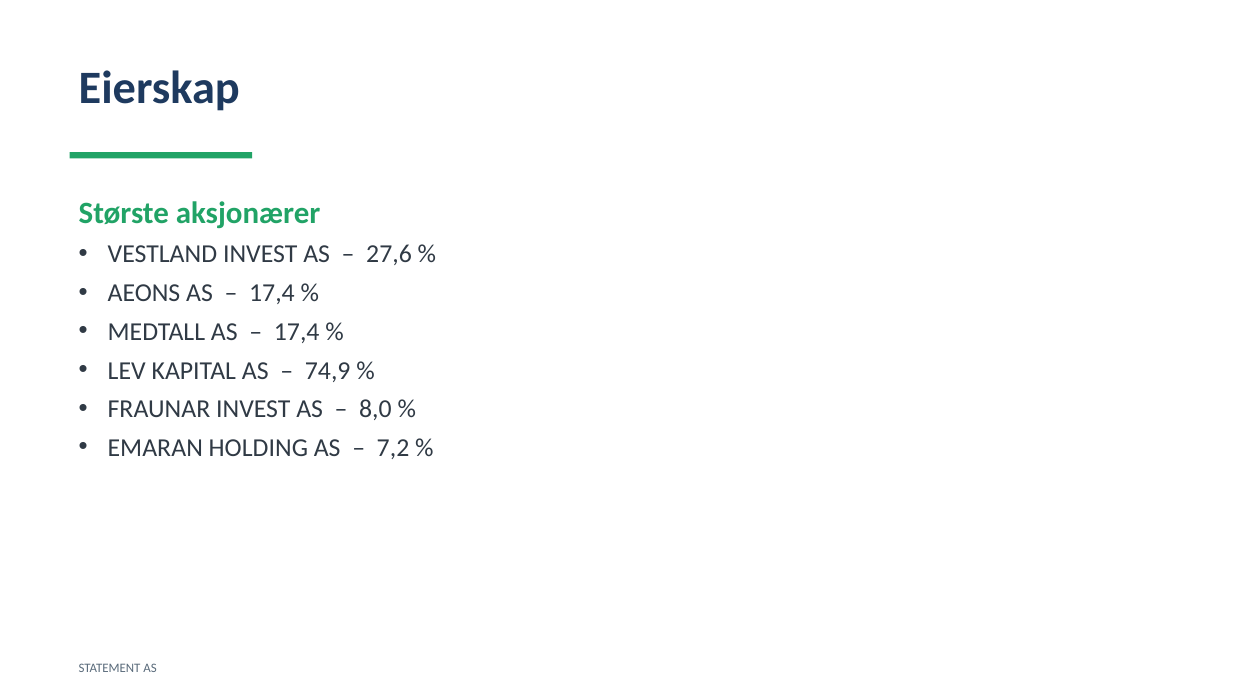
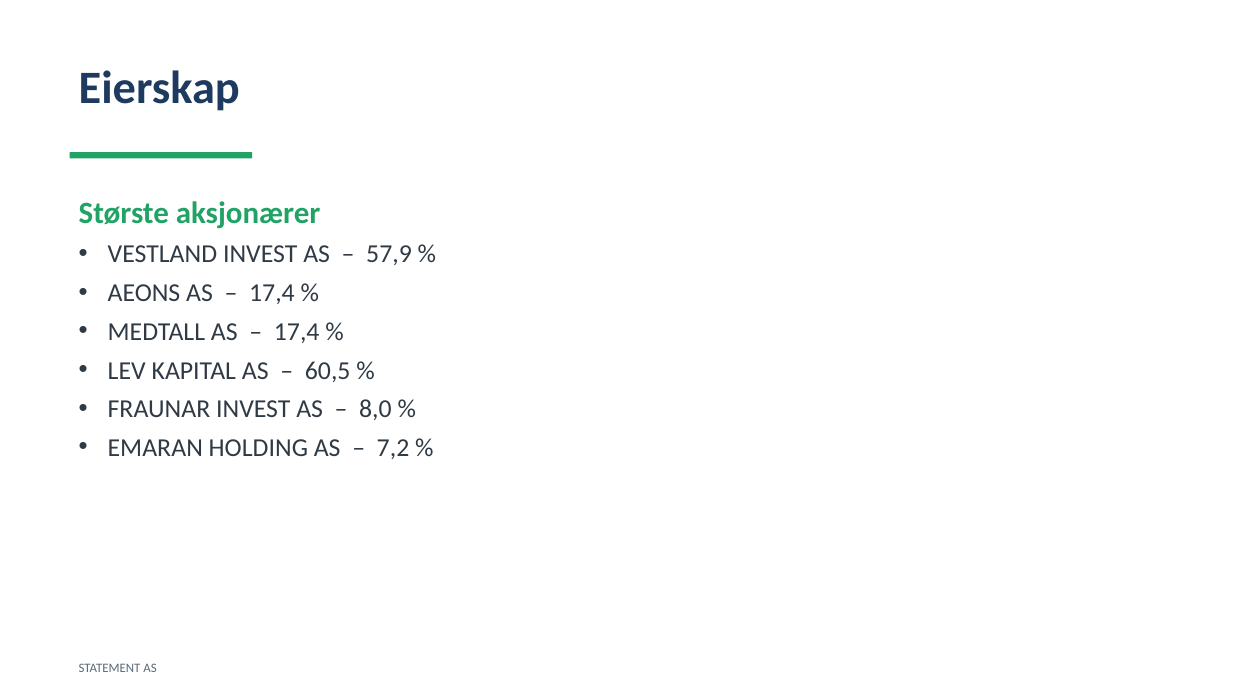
27,6: 27,6 -> 57,9
74,9: 74,9 -> 60,5
